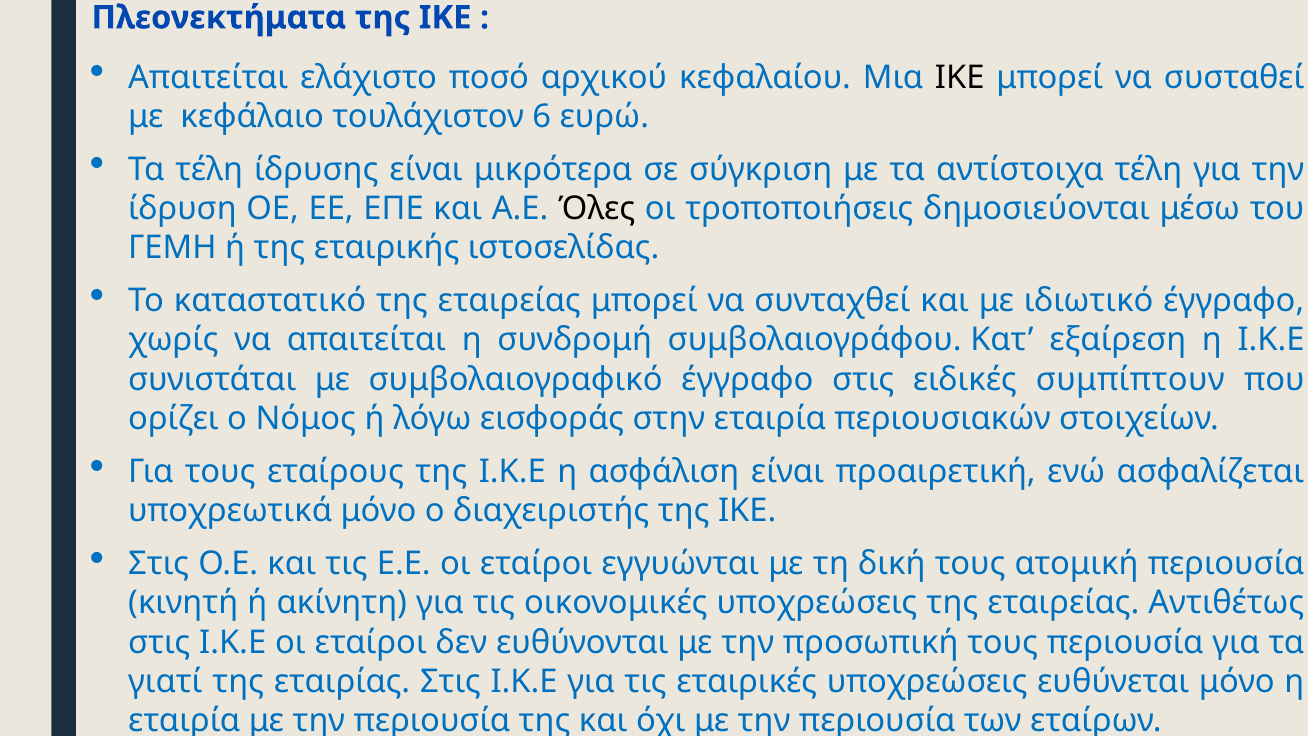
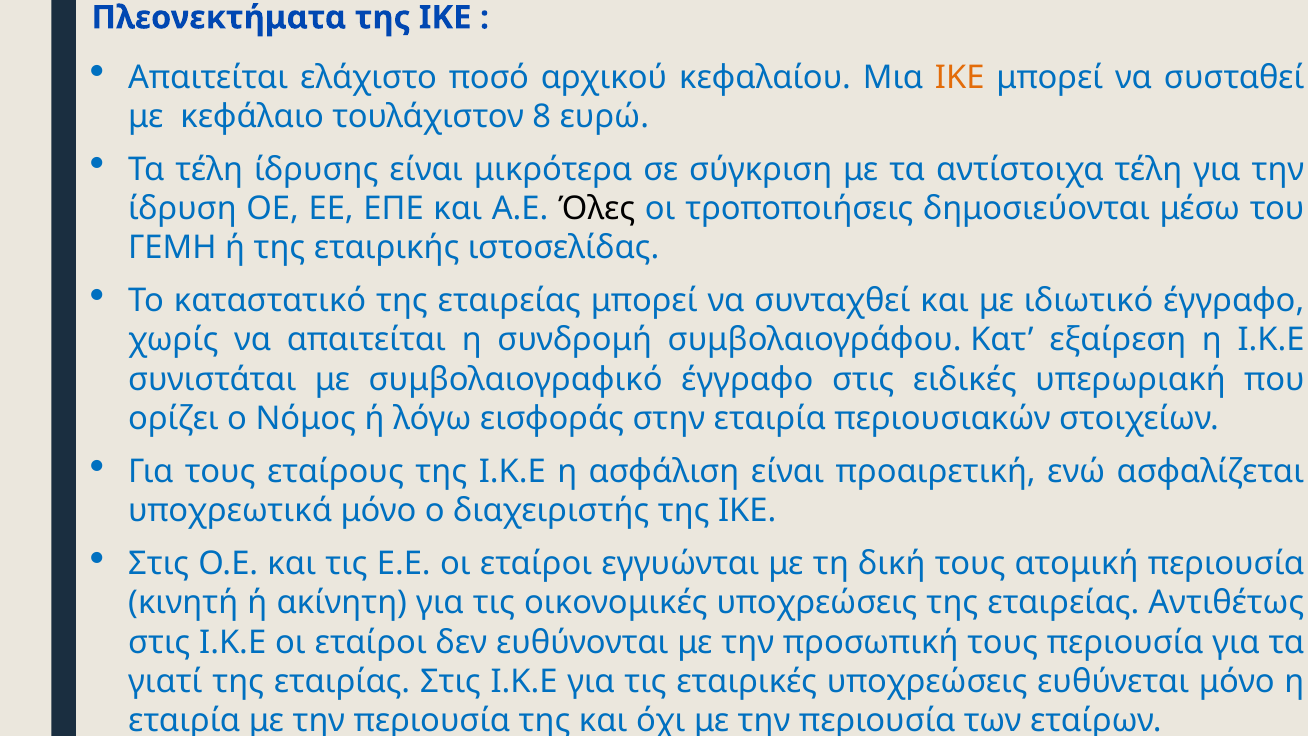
ΙΚΕ at (960, 77) colour: black -> orange
6: 6 -> 8
συμπίπτουν: συμπίπτουν -> υπερωριακή
